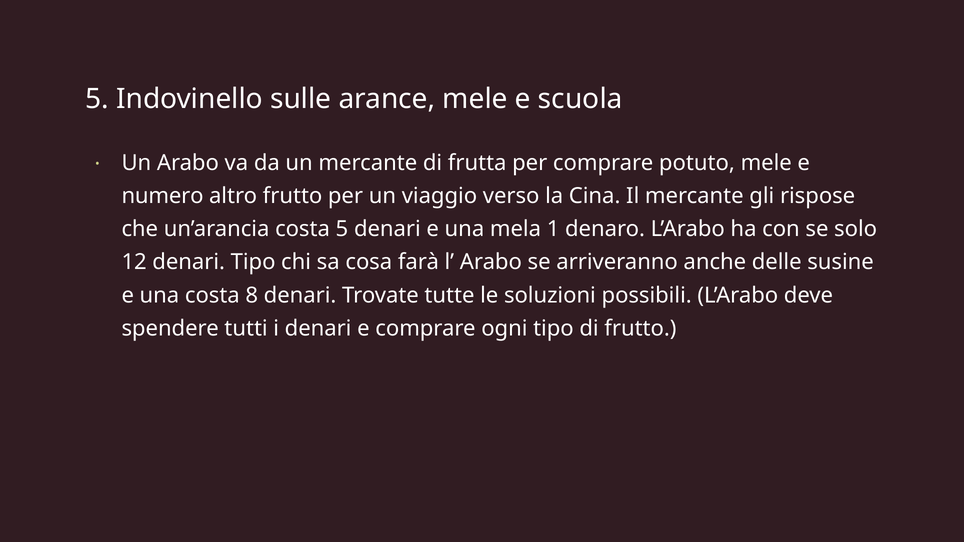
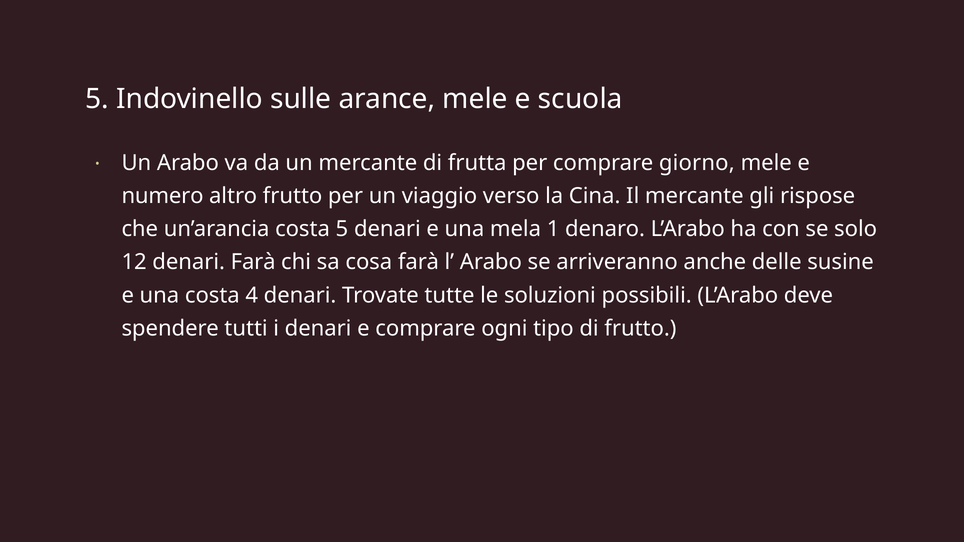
potuto: potuto -> giorno
denari Tipo: Tipo -> Farà
8: 8 -> 4
